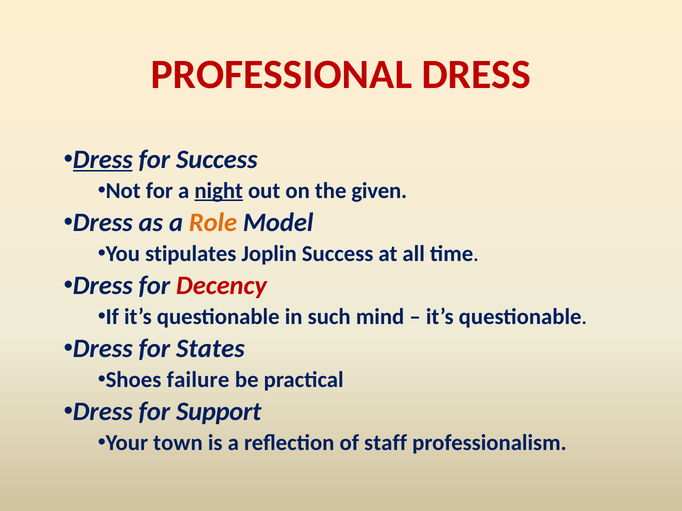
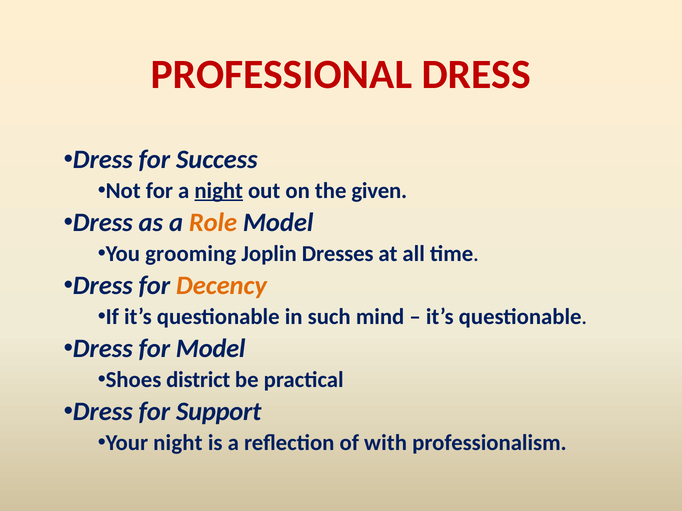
Dress at (103, 160) underline: present -> none
stipulates: stipulates -> grooming
Joplin Success: Success -> Dresses
Decency colour: red -> orange
for States: States -> Model
failure: failure -> district
Your town: town -> night
staff: staff -> with
